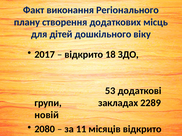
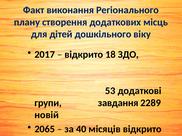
закладах: закладах -> завдання
2080: 2080 -> 2065
11: 11 -> 40
